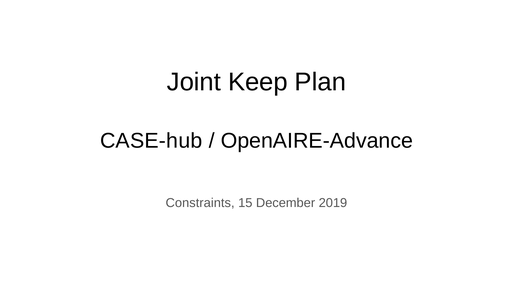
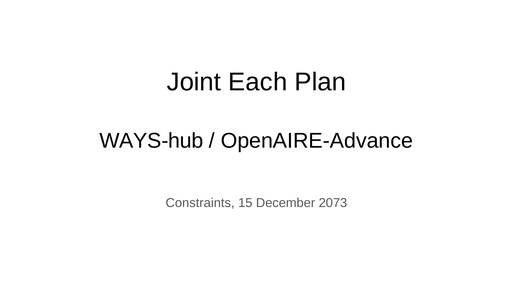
Keep: Keep -> Each
CASE-hub: CASE-hub -> WAYS-hub
2019: 2019 -> 2073
